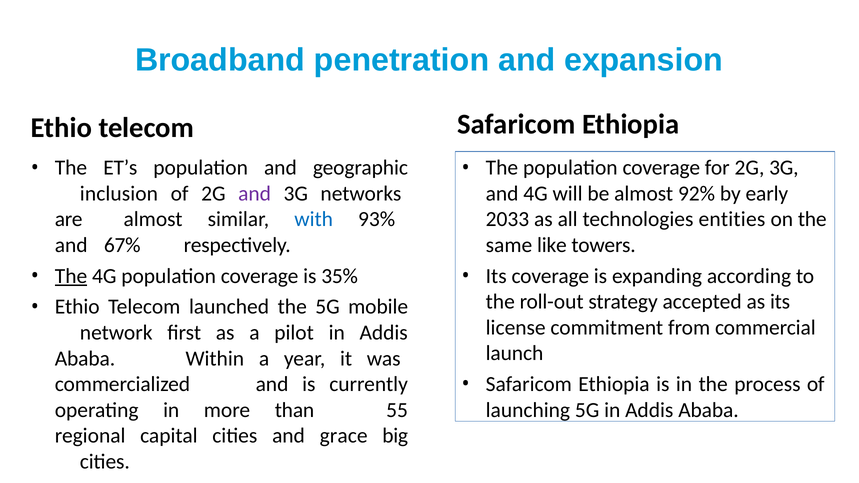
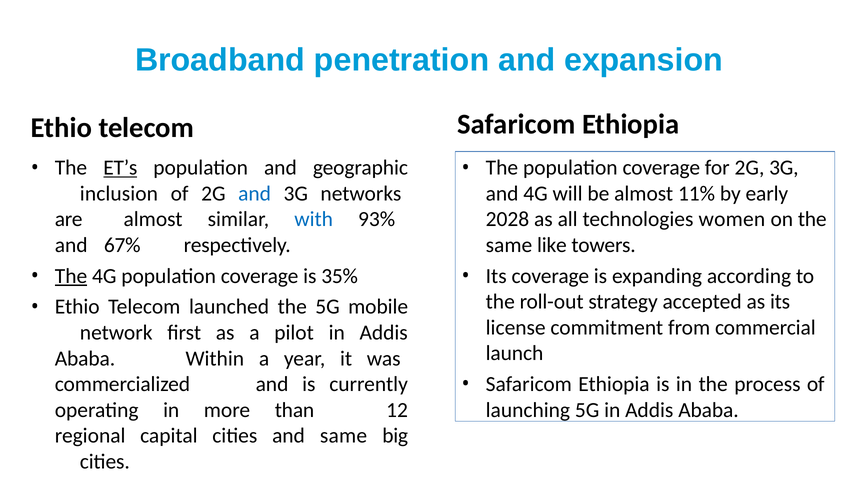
ET’s underline: none -> present
92%: 92% -> 11%
and at (255, 194) colour: purple -> blue
2033: 2033 -> 2028
entities: entities -> women
55: 55 -> 12
and grace: grace -> same
